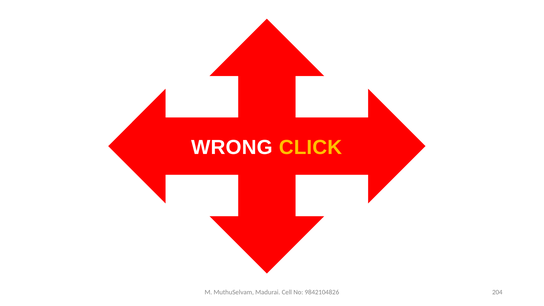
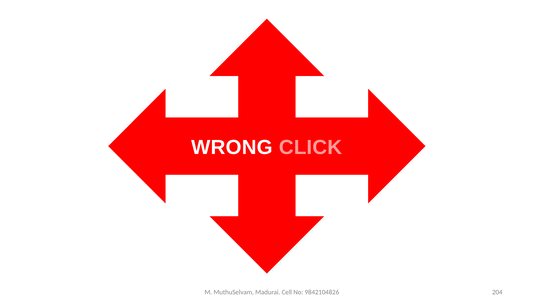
CLICK colour: yellow -> pink
